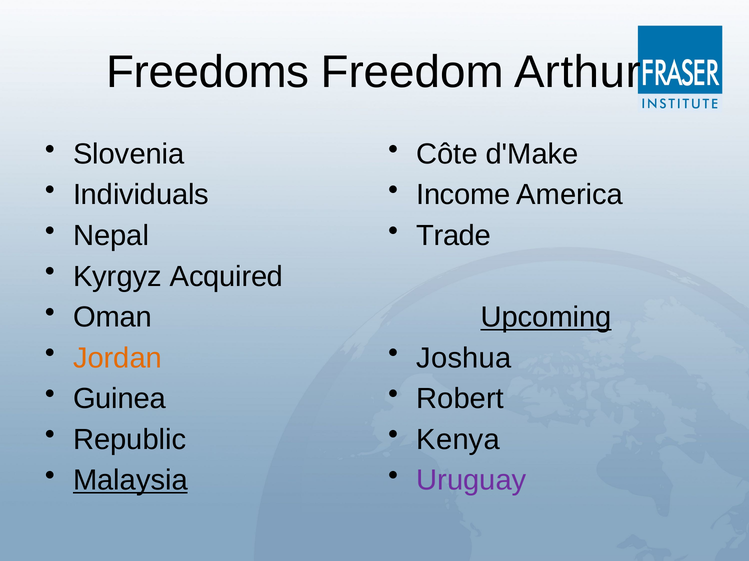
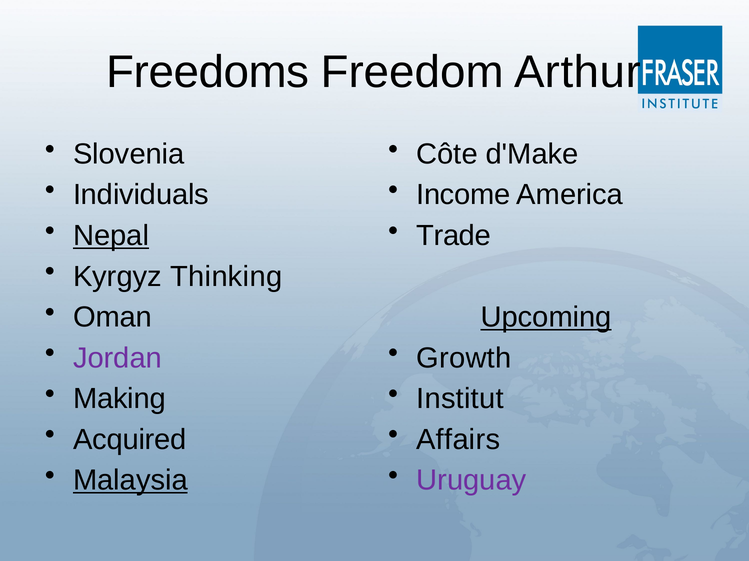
Nepal underline: none -> present
Acquired: Acquired -> Thinking
Jordan colour: orange -> purple
Joshua: Joshua -> Growth
Guinea: Guinea -> Making
Robert: Robert -> Institut
Republic: Republic -> Acquired
Kenya: Kenya -> Affairs
